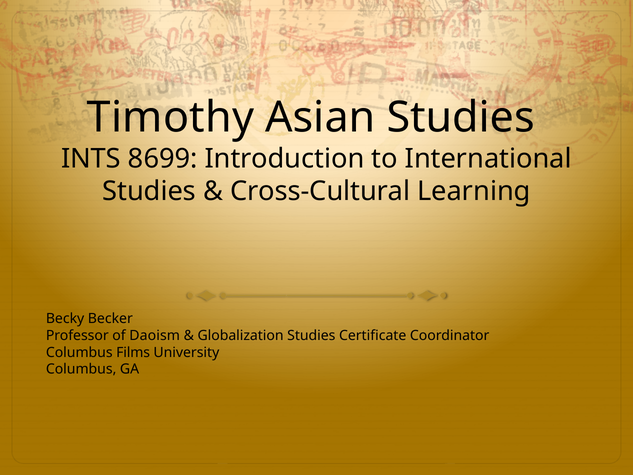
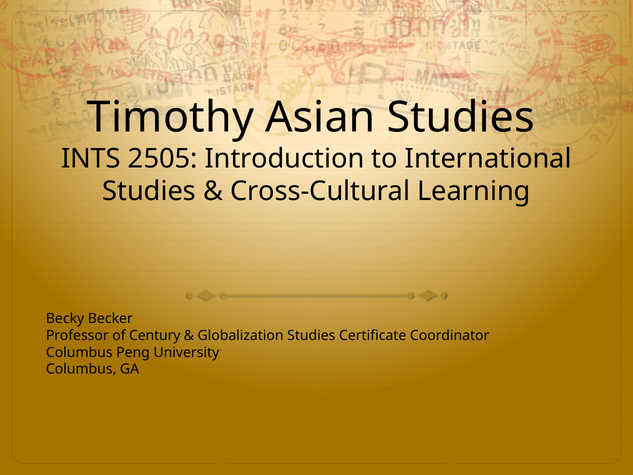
8699: 8699 -> 2505
Daoism: Daoism -> Century
Films: Films -> Peng
